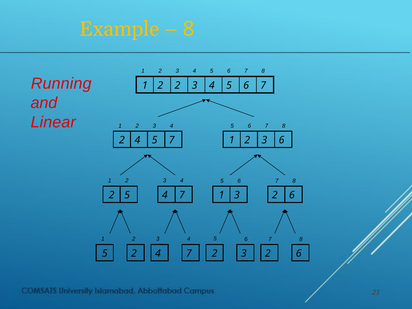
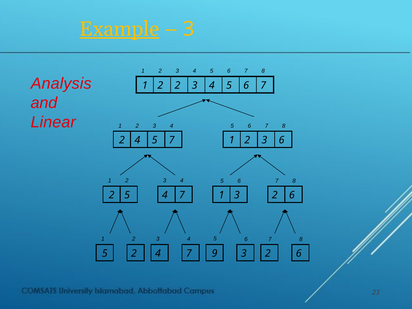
Example underline: none -> present
8 at (189, 29): 8 -> 3
Running: Running -> Analysis
2 at (215, 253): 2 -> 9
